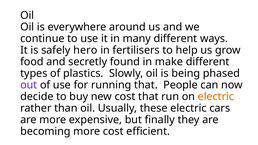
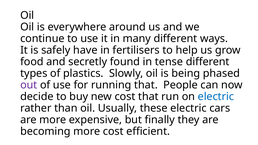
hero: hero -> have
make: make -> tense
electric at (216, 97) colour: orange -> blue
